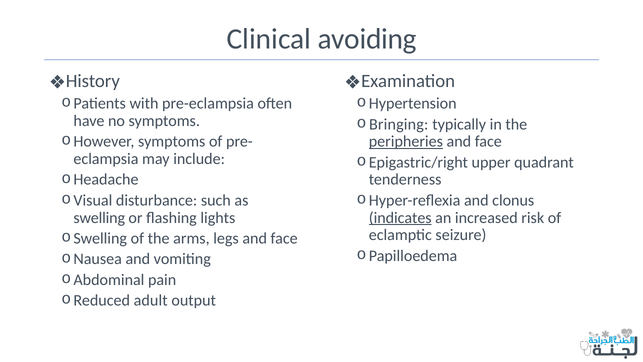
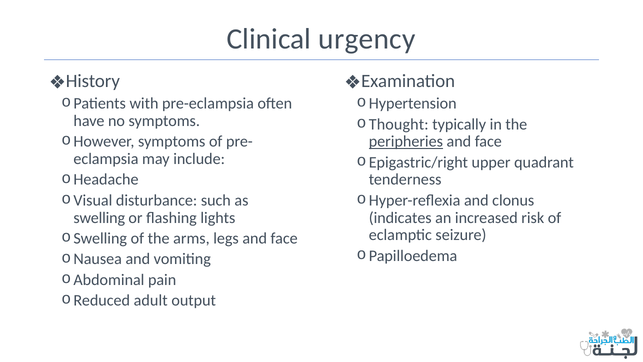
avoiding: avoiding -> urgency
Bringing: Bringing -> Thought
indicates underline: present -> none
